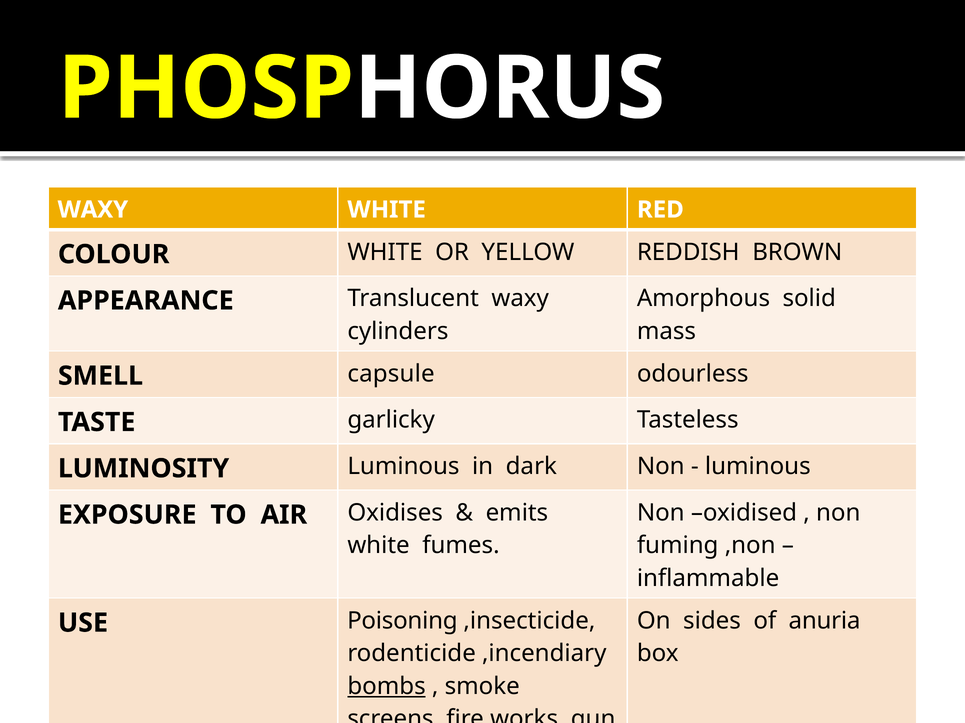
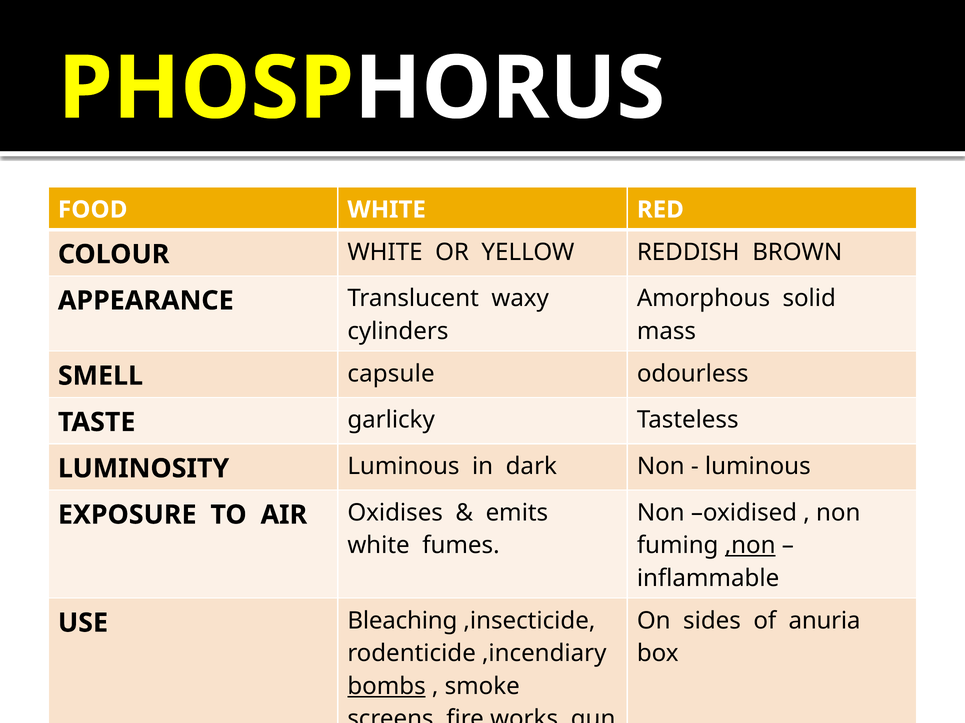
WAXY at (93, 210): WAXY -> FOOD
,non underline: none -> present
Poisoning: Poisoning -> Bleaching
